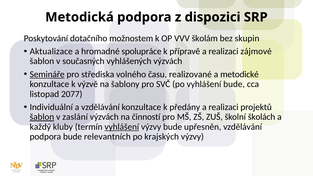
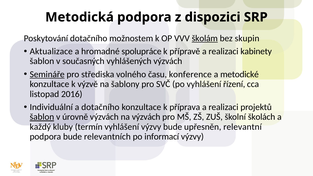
školám underline: none -> present
zájmové: zájmové -> kabinety
realizované: realizované -> konference
vyhlášení bude: bude -> řízení
2077: 2077 -> 2016
a vzdělávání: vzdělávání -> dotačního
předány: předány -> příprava
zaslání: zaslání -> úrovně
na činností: činností -> výzvách
vyhlášení at (122, 127) underline: present -> none
upřesněn vzdělávání: vzdělávání -> relevantní
krajských: krajských -> informací
